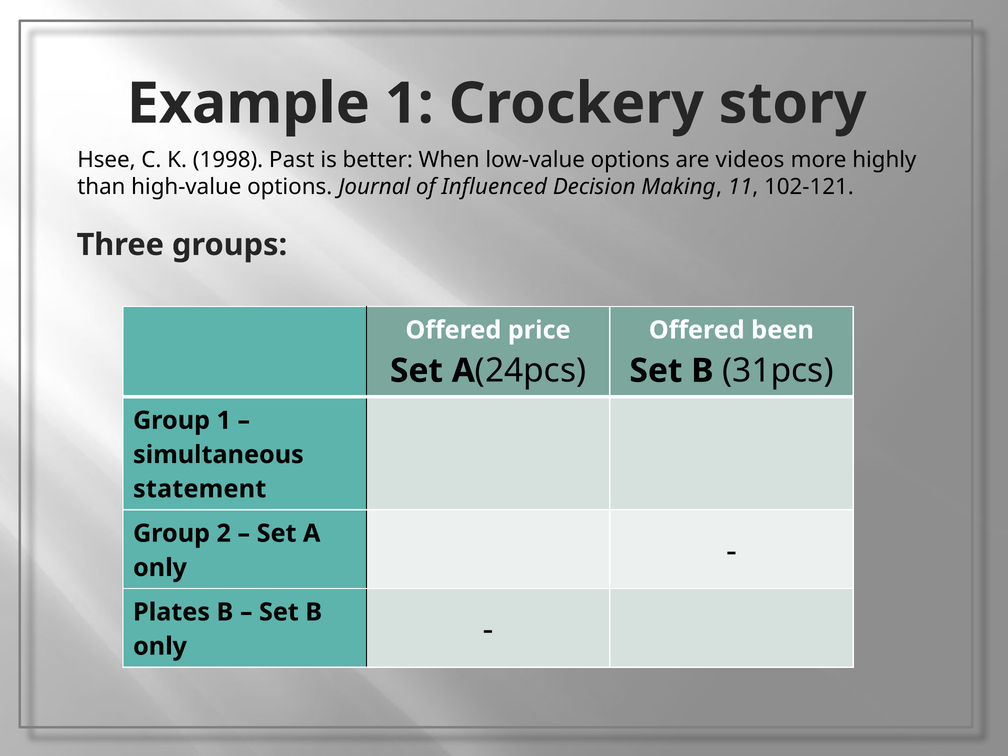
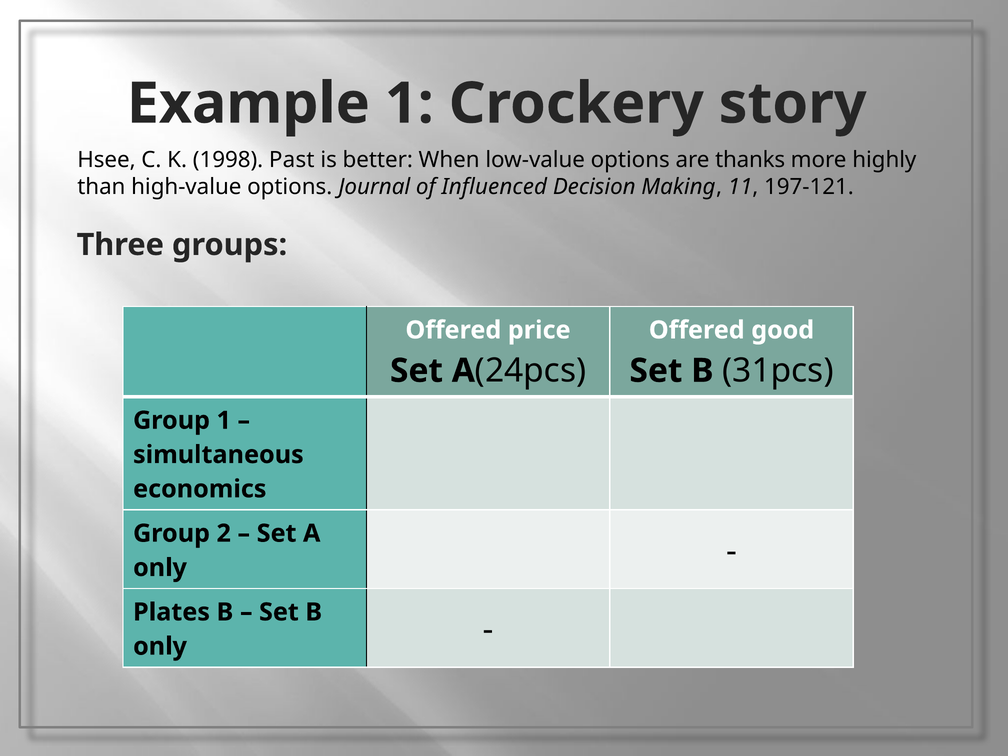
videos: videos -> thanks
102-121: 102-121 -> 197-121
been: been -> good
statement: statement -> economics
